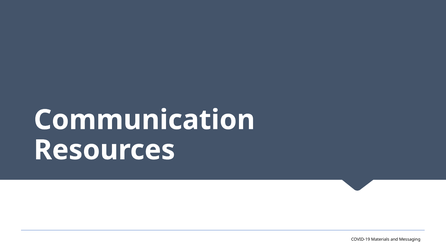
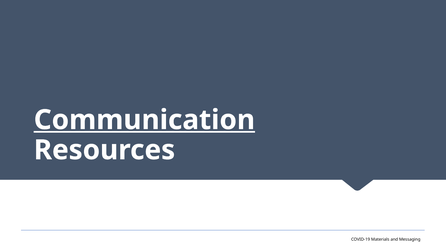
Communication underline: none -> present
